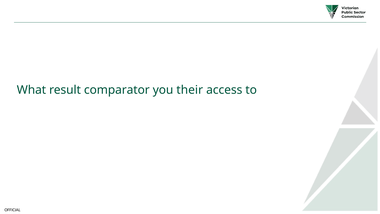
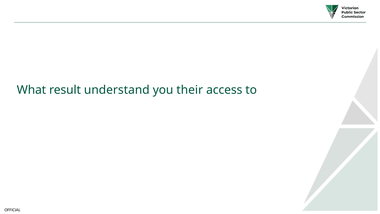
comparator: comparator -> understand
